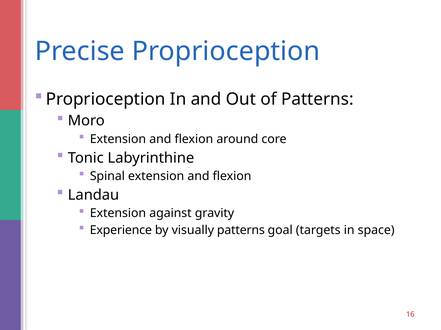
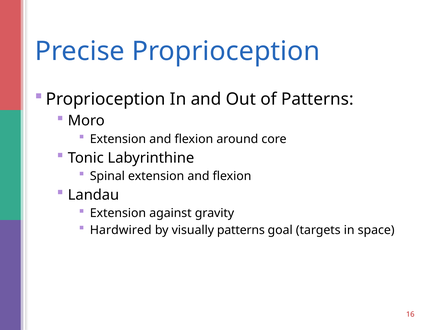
Experience: Experience -> Hardwired
